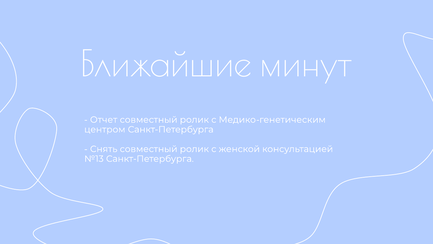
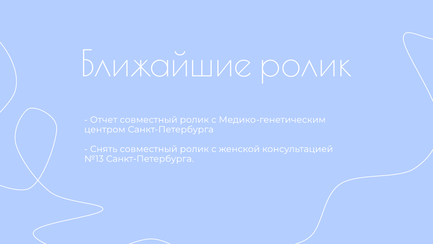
Ближайшие минут: минут -> ролик
